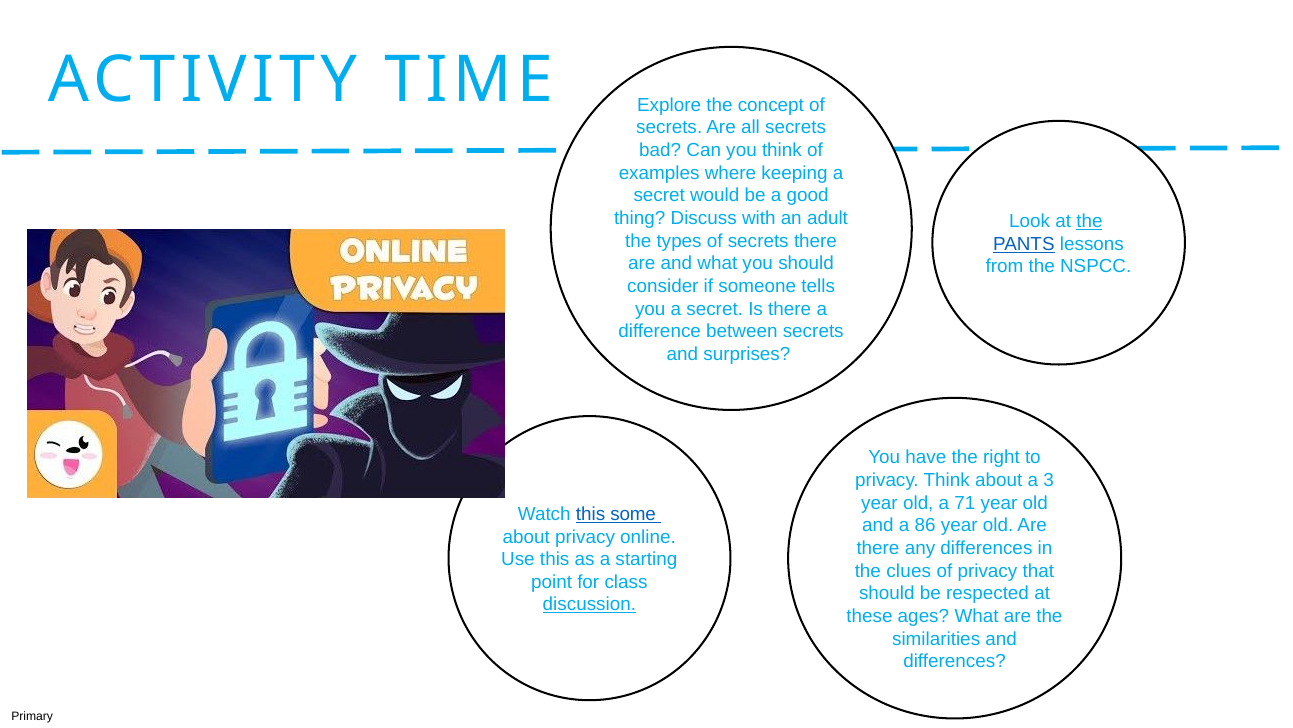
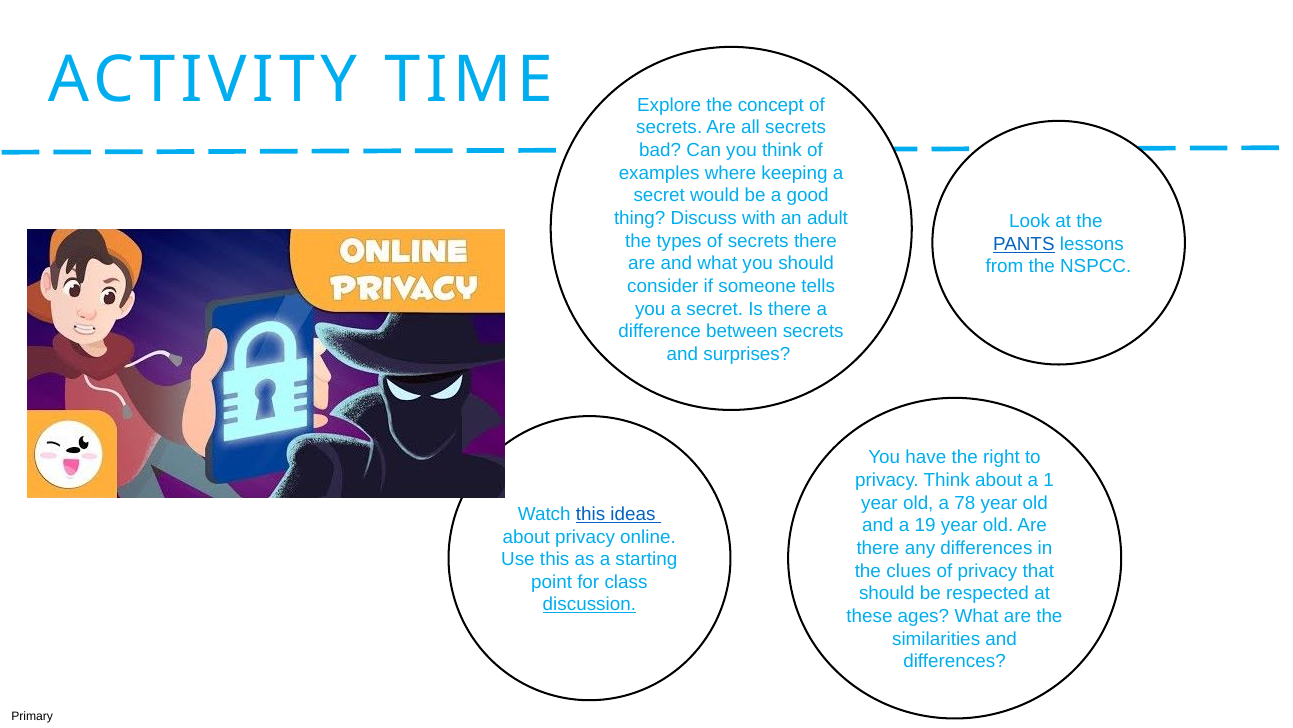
the at (1089, 221) underline: present -> none
3: 3 -> 1
71: 71 -> 78
some: some -> ideas
86: 86 -> 19
